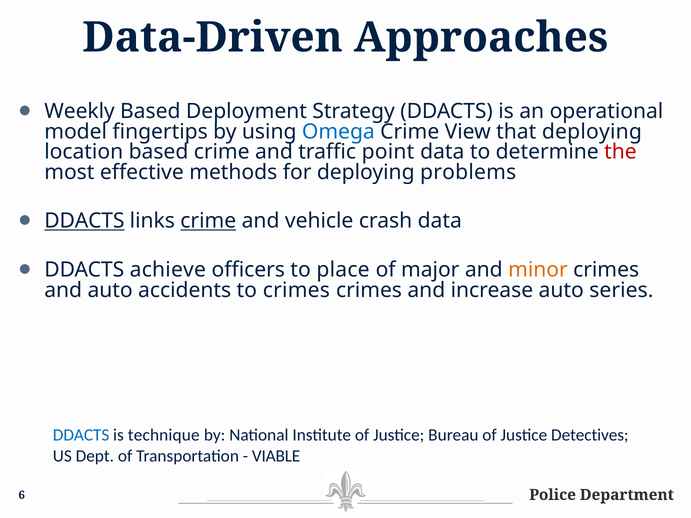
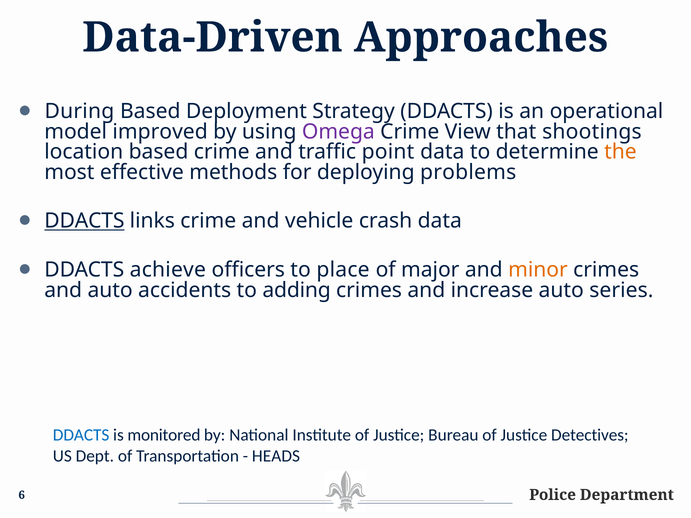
Weekly: Weekly -> During
fingertips: fingertips -> improved
Omega colour: blue -> purple
that deploying: deploying -> shootings
the colour: red -> orange
crime at (208, 221) underline: present -> none
to crimes: crimes -> adding
technique: technique -> monitored
VIABLE: VIABLE -> HEADS
